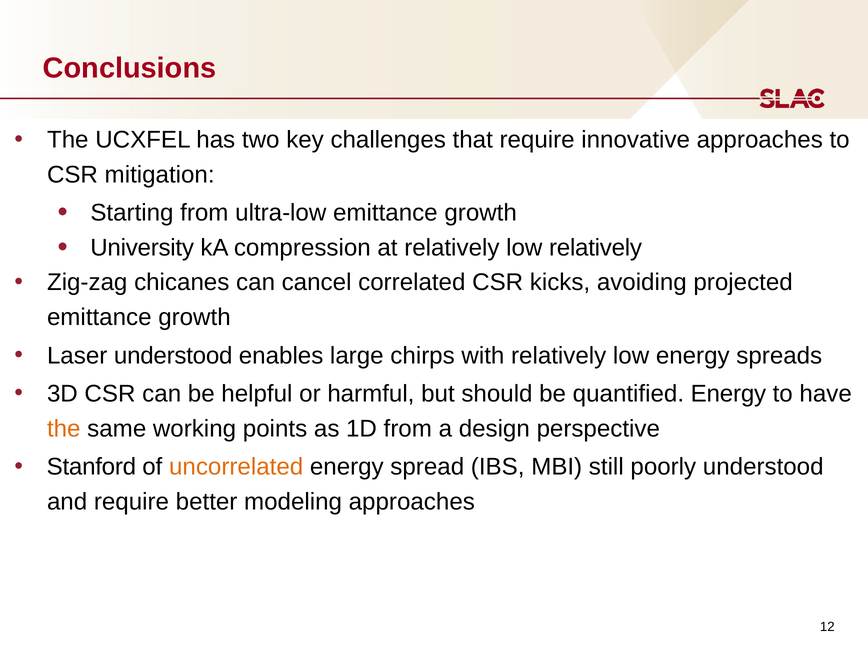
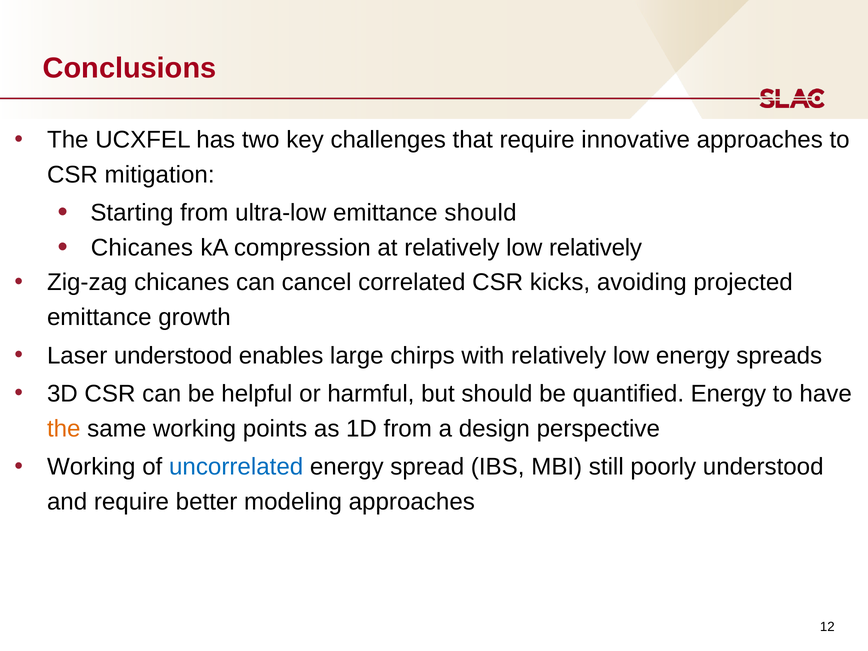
ultra-low emittance growth: growth -> should
University at (142, 248): University -> Chicanes
Stanford at (91, 467): Stanford -> Working
uncorrelated colour: orange -> blue
